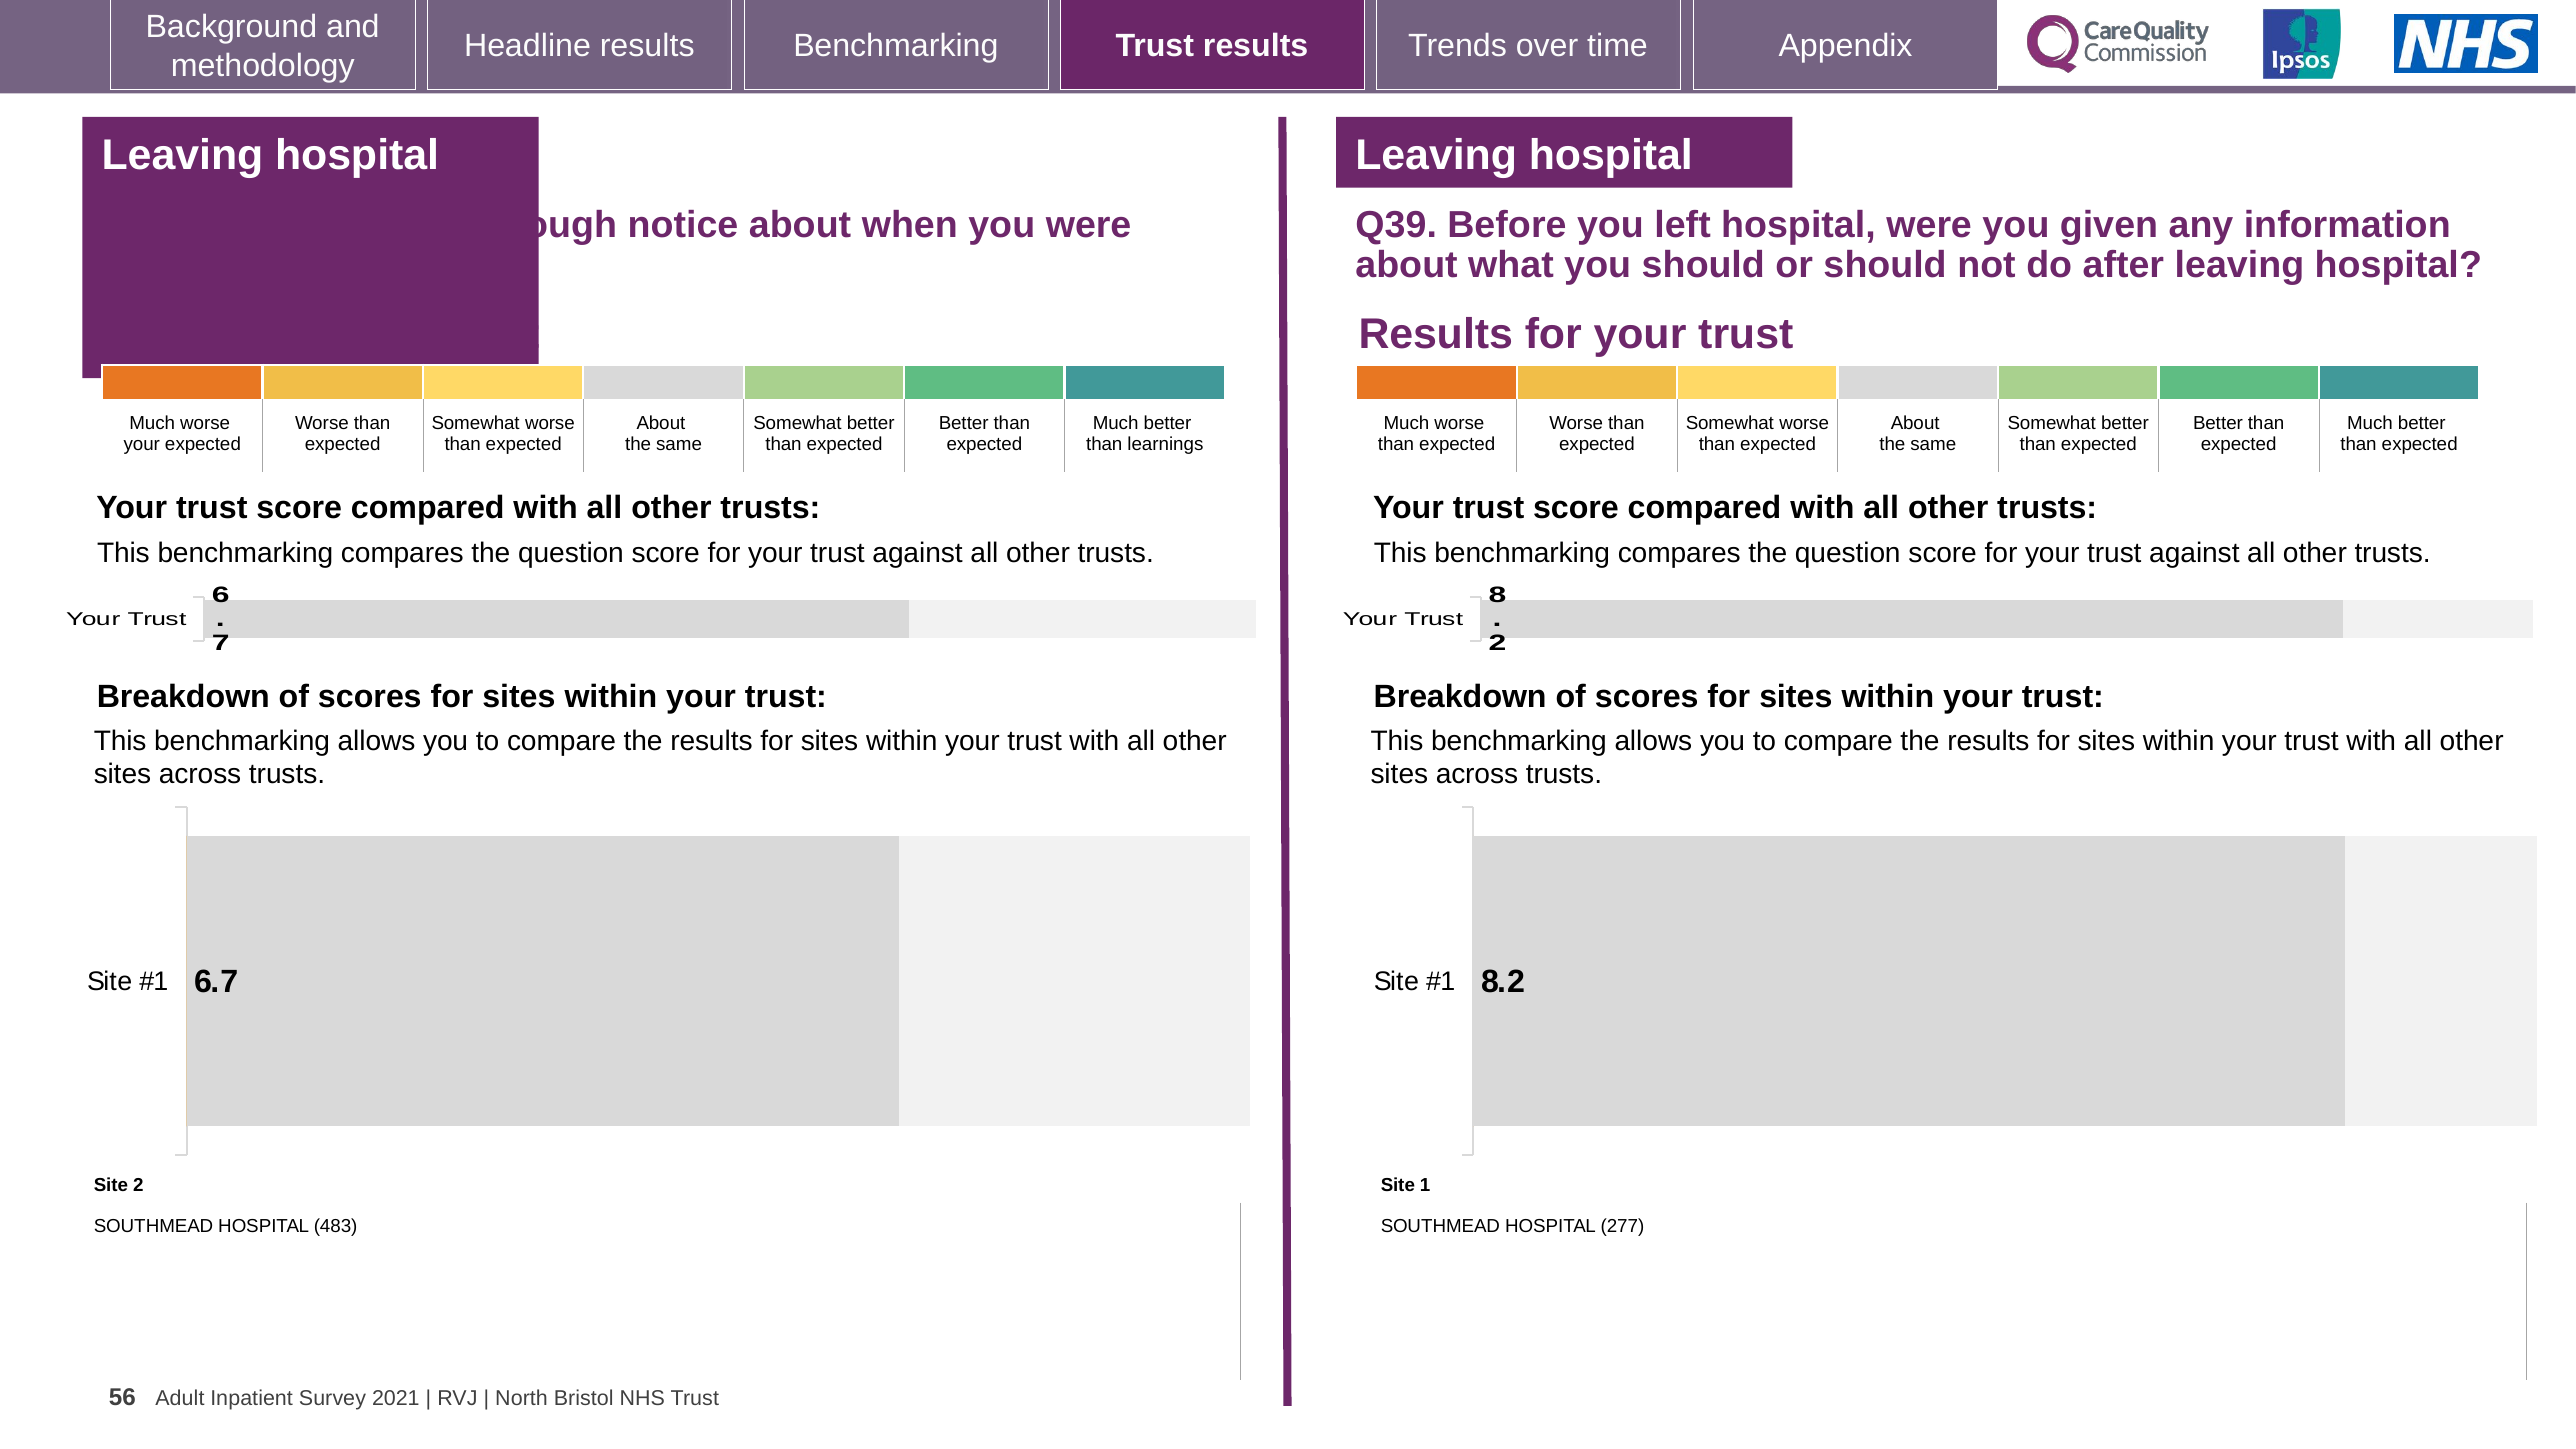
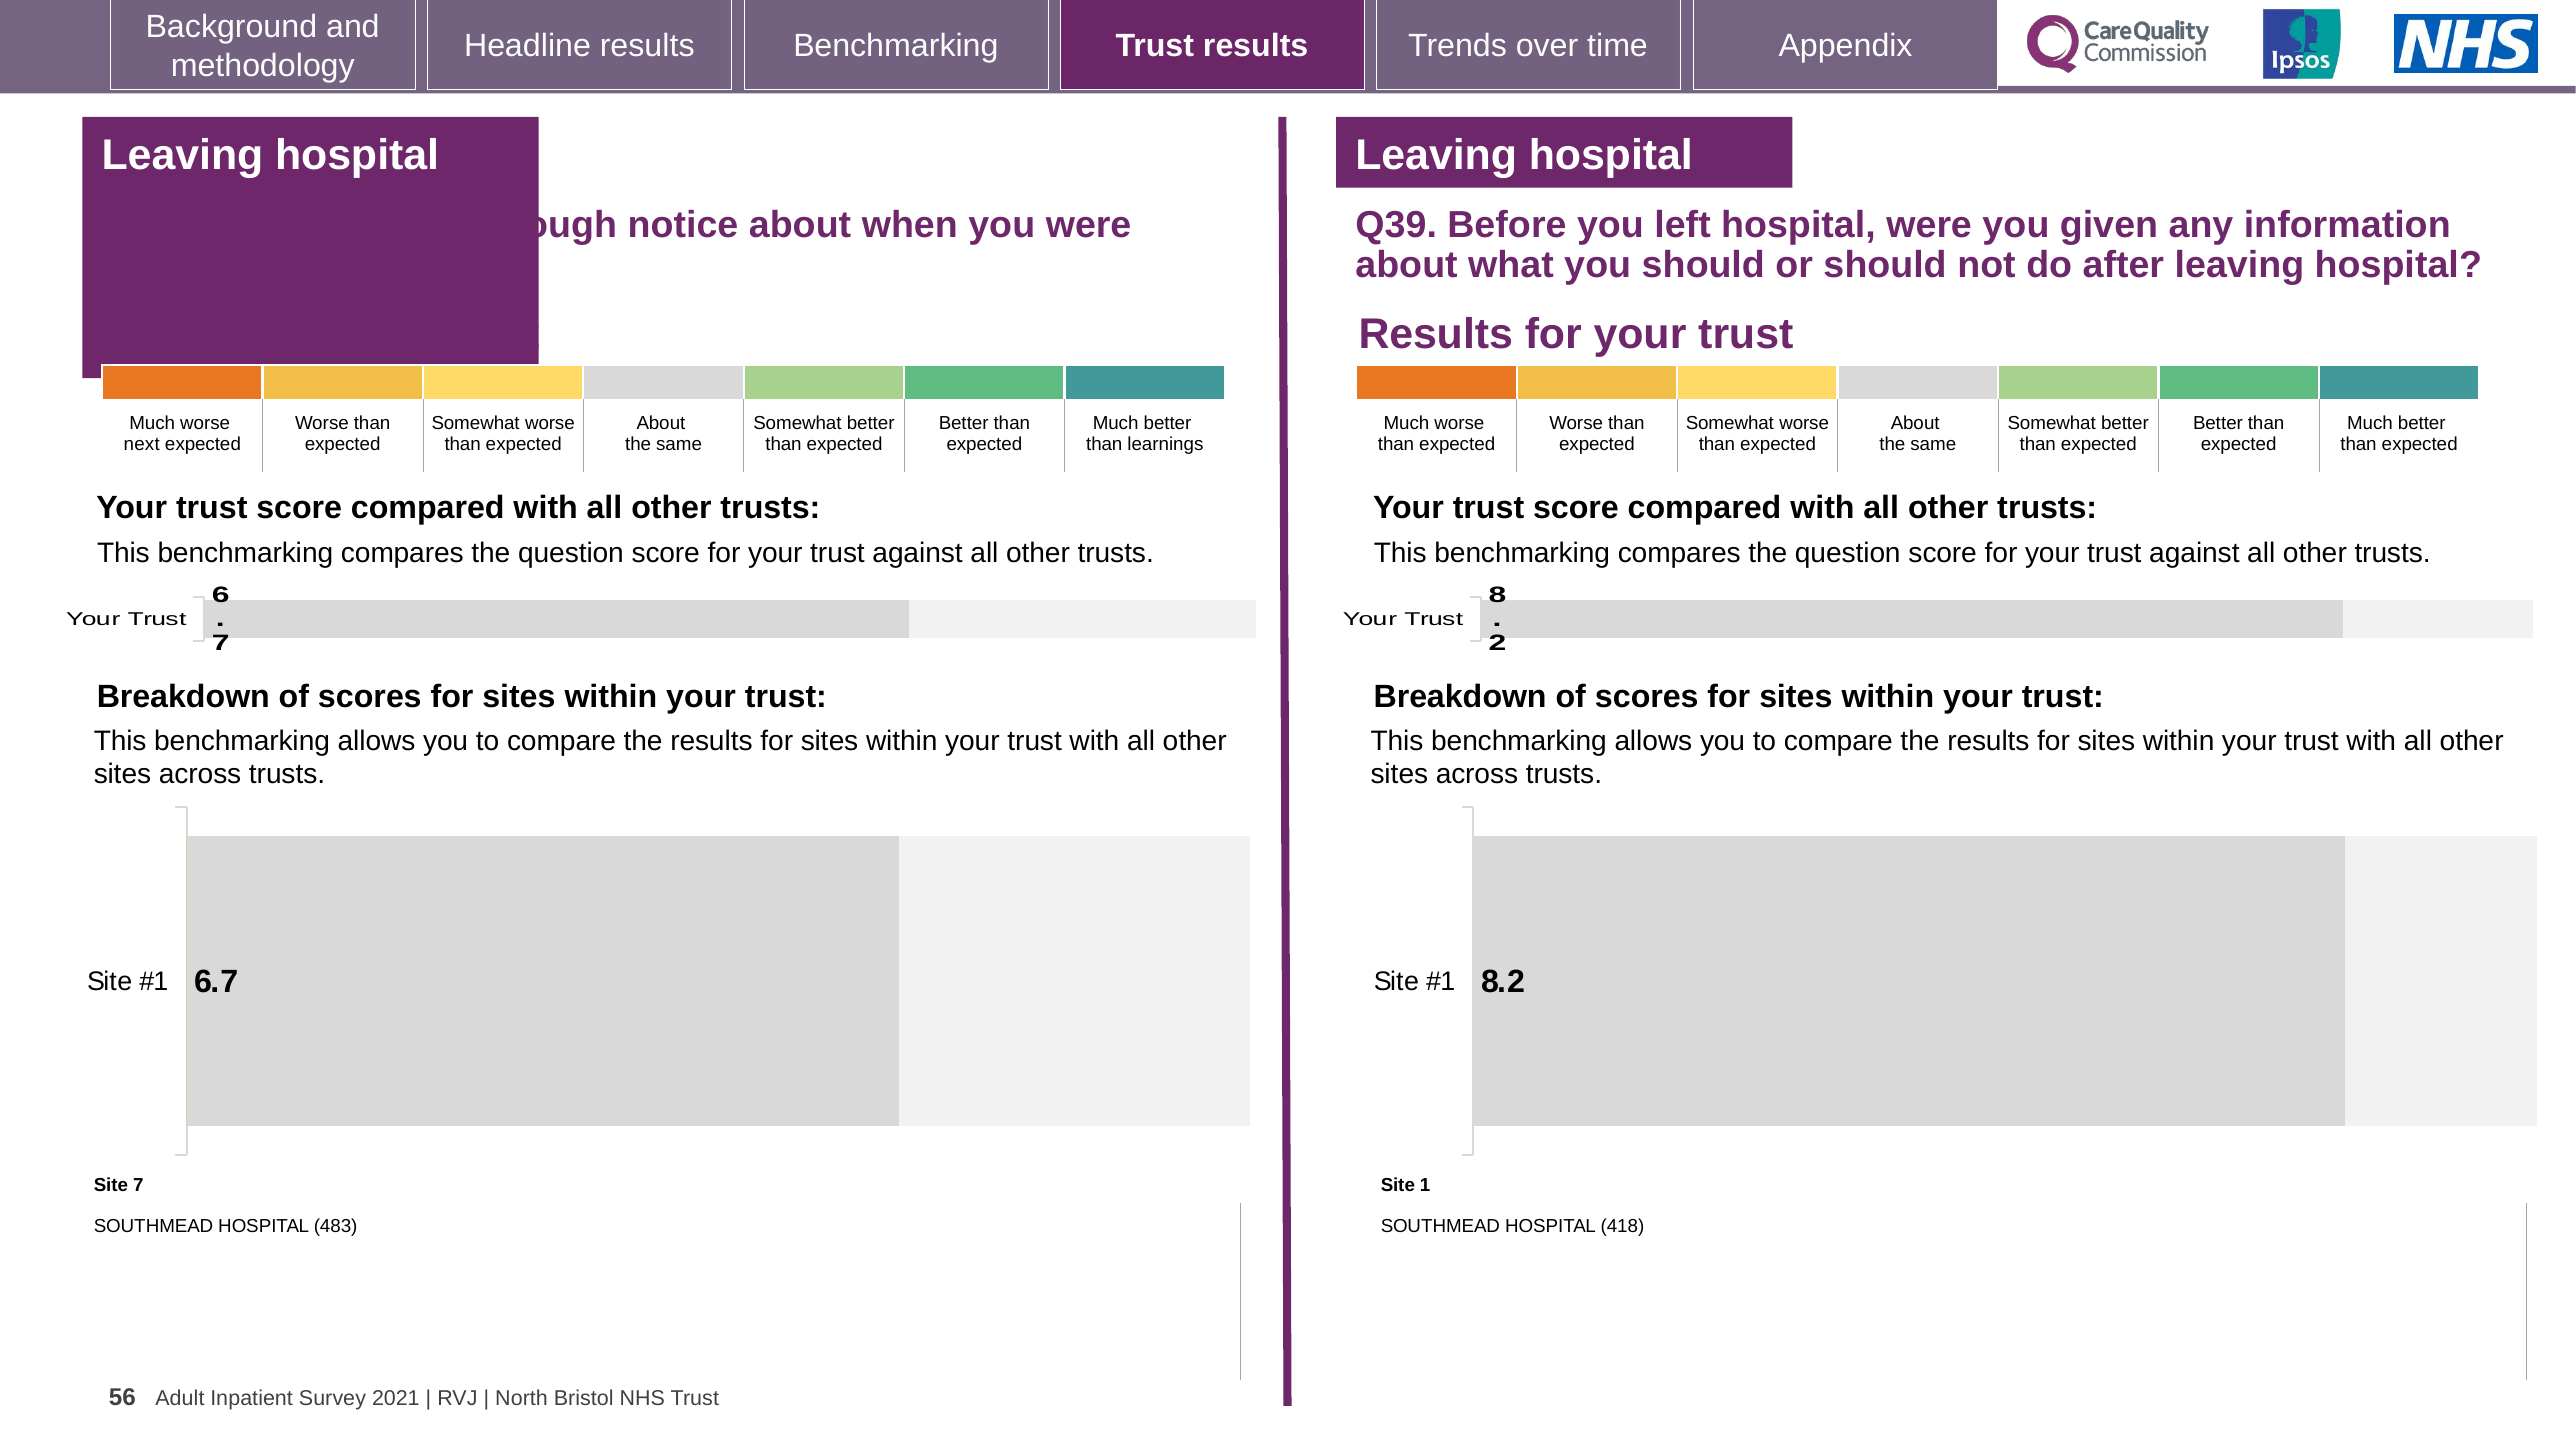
your at (142, 444): your -> next
Site 2: 2 -> 7
277: 277 -> 418
